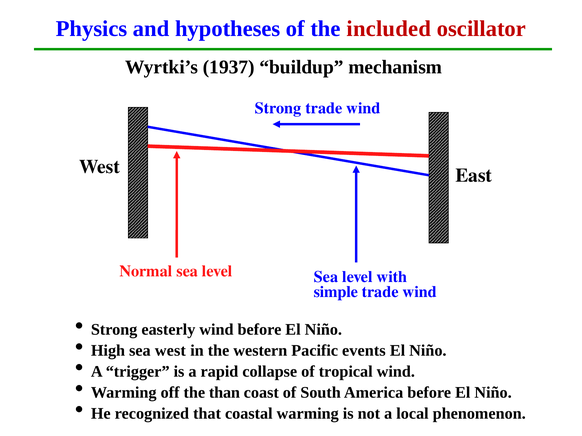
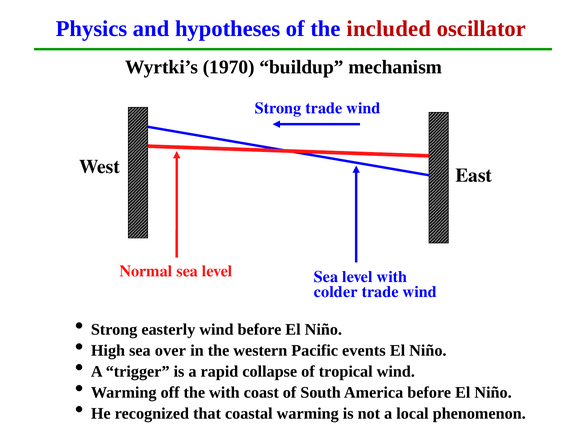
1937: 1937 -> 1970
simple: simple -> colder
sea west: west -> over
the than: than -> with
